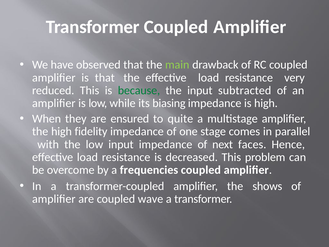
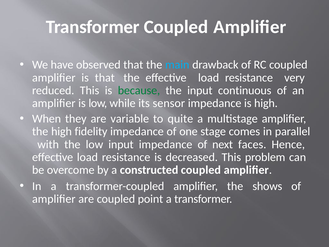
main colour: light green -> light blue
subtracted: subtracted -> continuous
biasing: biasing -> sensor
ensured: ensured -> variable
frequencies: frequencies -> constructed
wave: wave -> point
